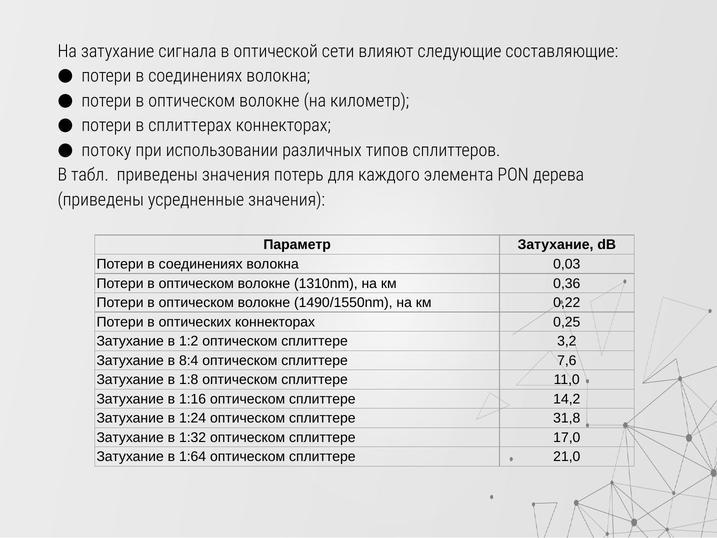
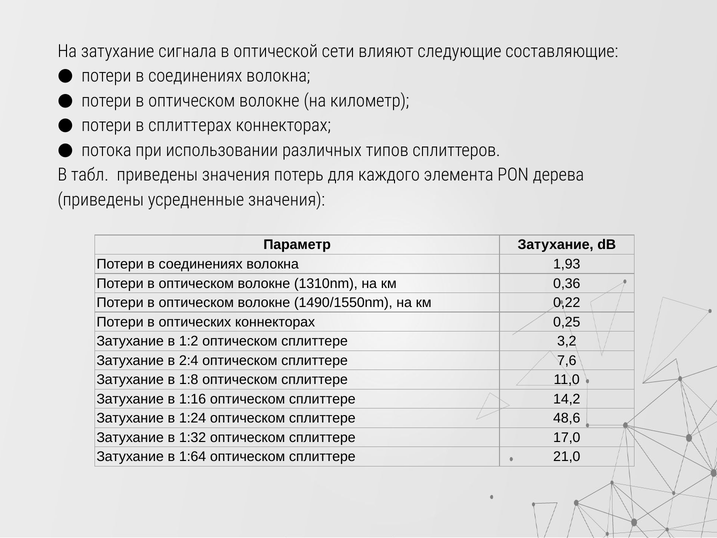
потоку: потоку -> потока
0,03: 0,03 -> 1,93
8:4: 8:4 -> 2:4
31,8: 31,8 -> 48,6
